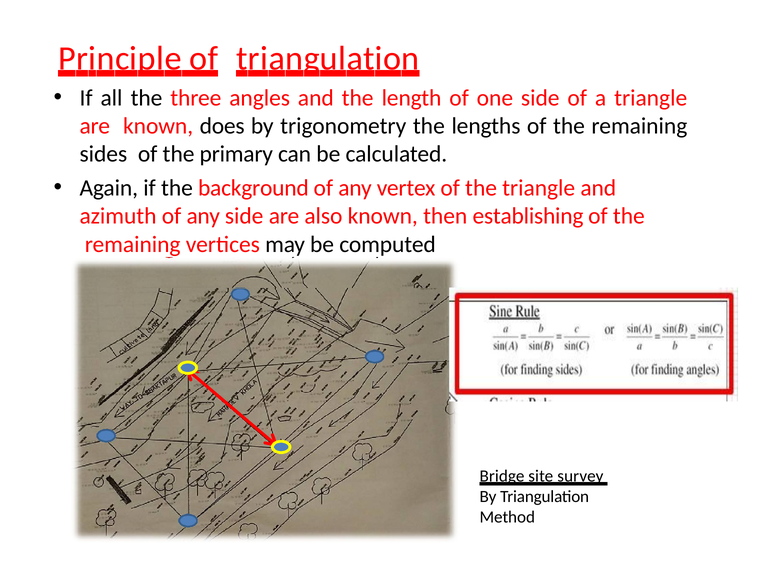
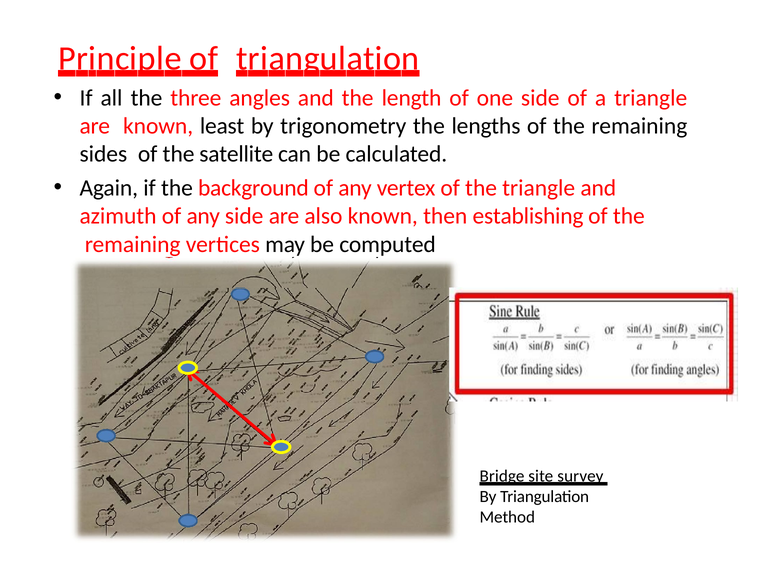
does: does -> least
primary: primary -> satellite
